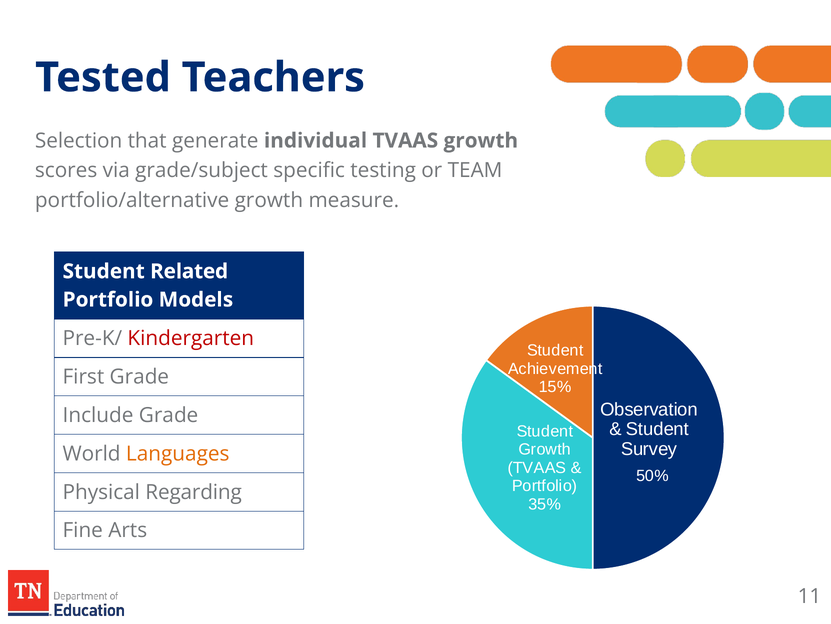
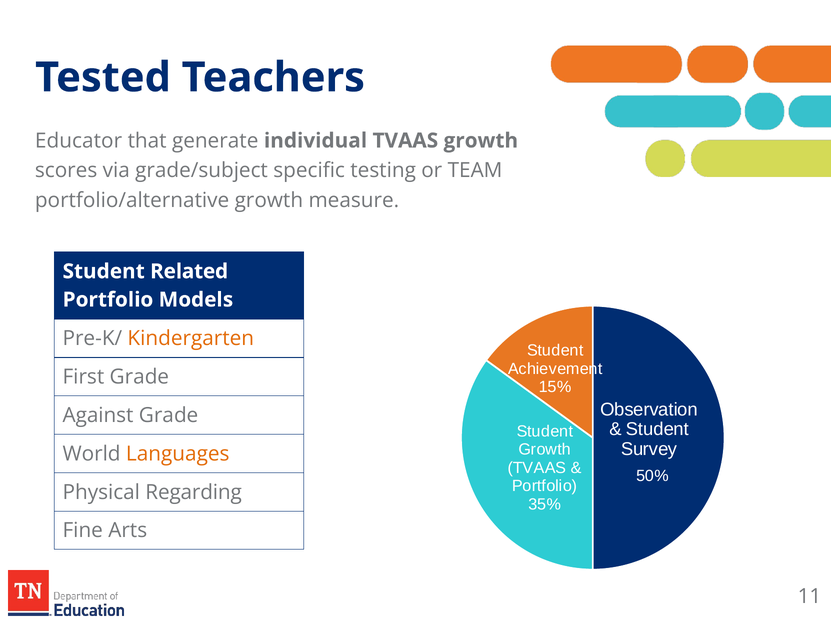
Selection: Selection -> Educator
Kindergarten colour: red -> orange
Include: Include -> Against
